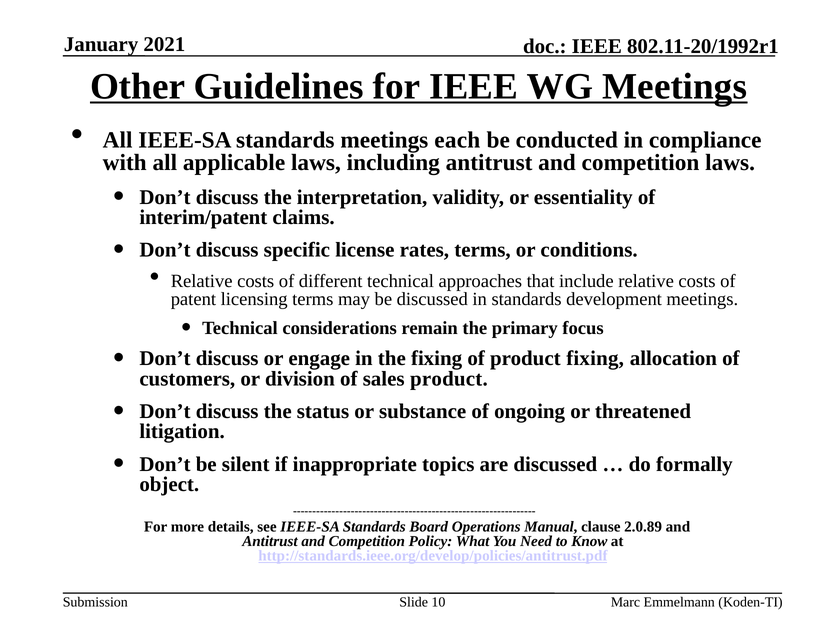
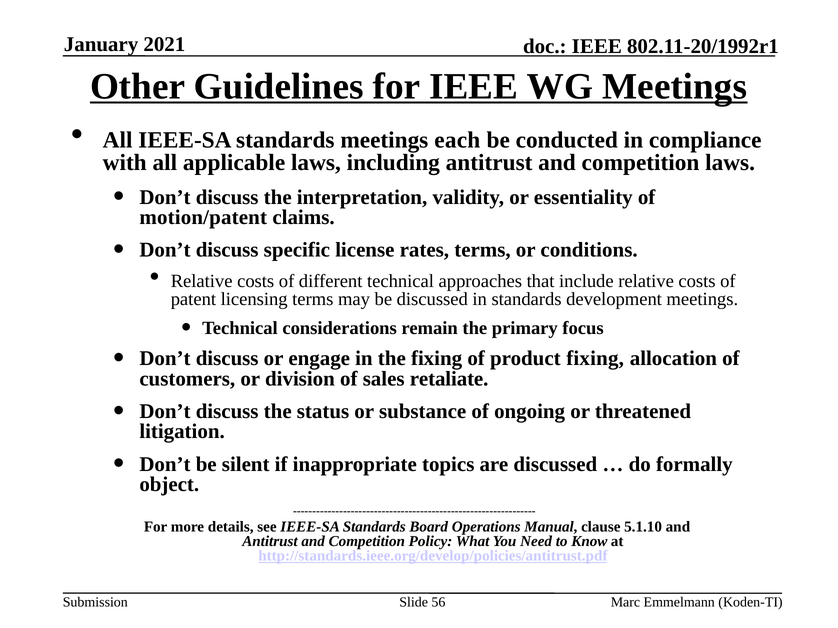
interim/patent: interim/patent -> motion/patent
sales product: product -> retaliate
2.0.89: 2.0.89 -> 5.1.10
10: 10 -> 56
